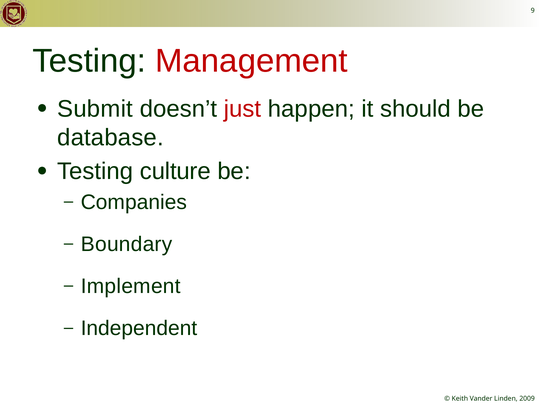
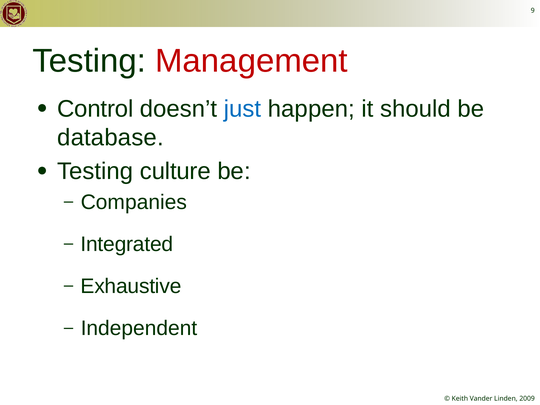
Submit: Submit -> Control
just colour: red -> blue
Boundary: Boundary -> Integrated
Implement: Implement -> Exhaustive
